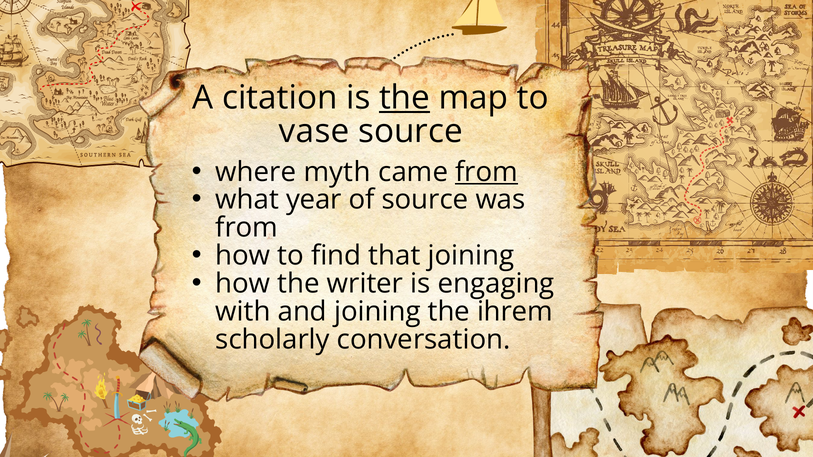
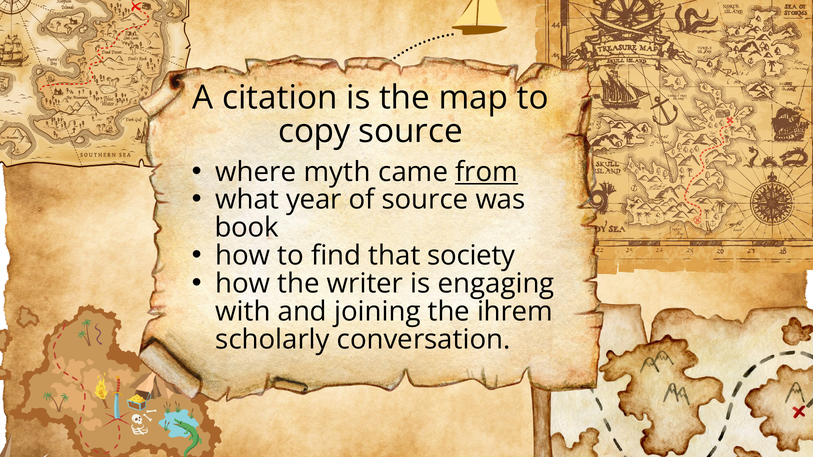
the at (405, 98) underline: present -> none
vase: vase -> copy
from at (247, 228): from -> book
that joining: joining -> society
